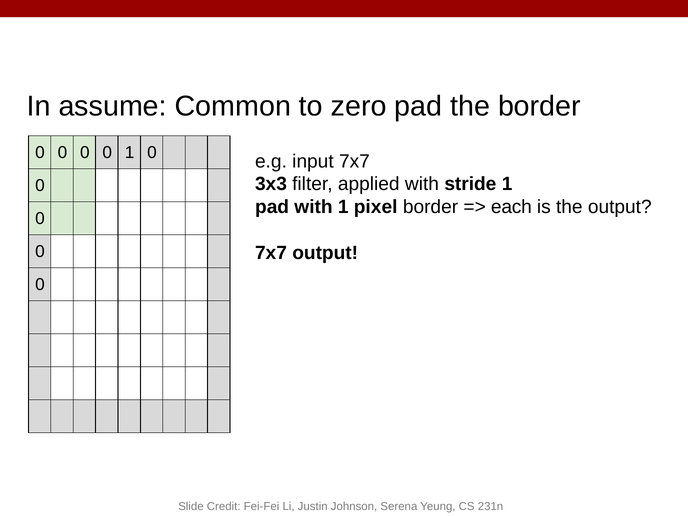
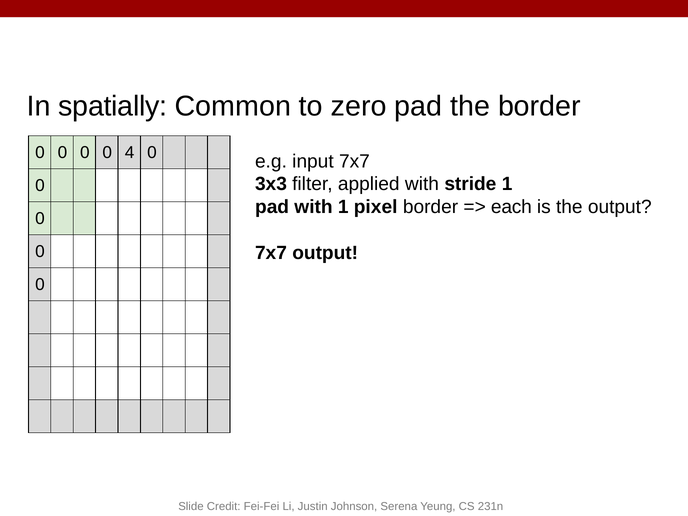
assume: assume -> spatially
0 1: 1 -> 4
